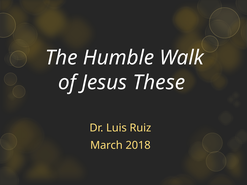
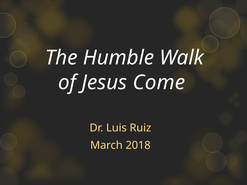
These: These -> Come
